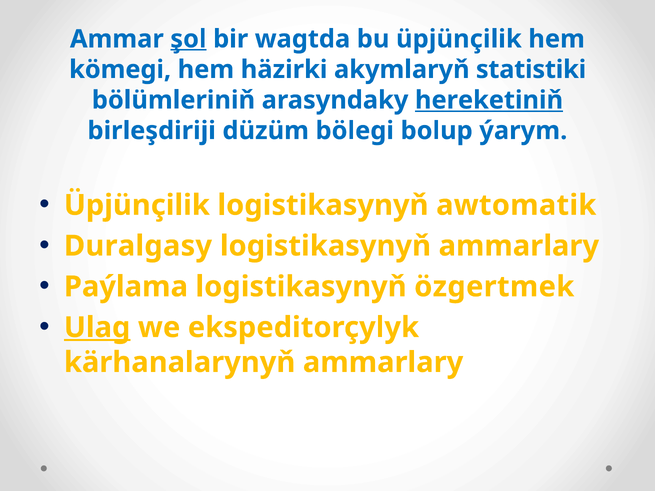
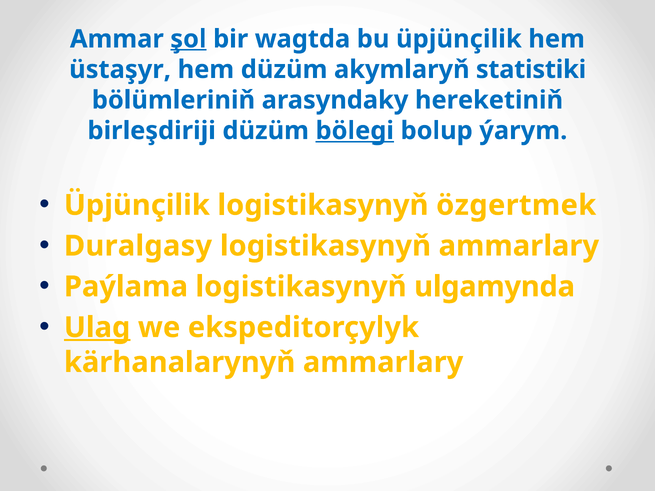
kömegi: kömegi -> üstaşyr
hem häzirki: häzirki -> düzüm
hereketiniň underline: present -> none
bölegi underline: none -> present
awtomatik: awtomatik -> özgertmek
özgertmek: özgertmek -> ulgamynda
